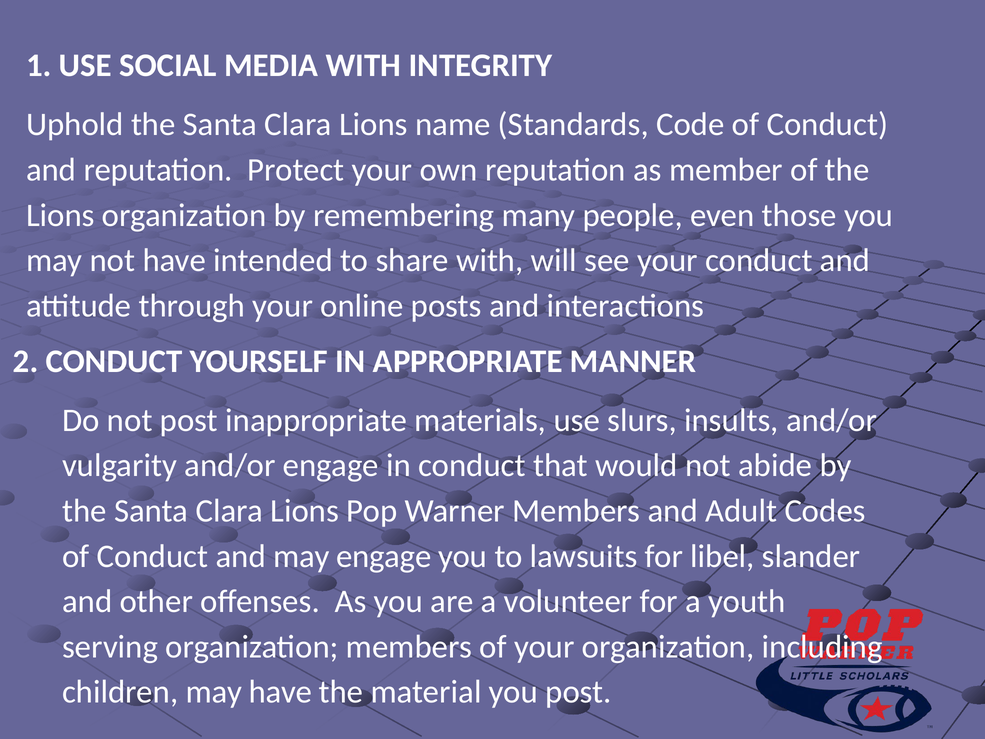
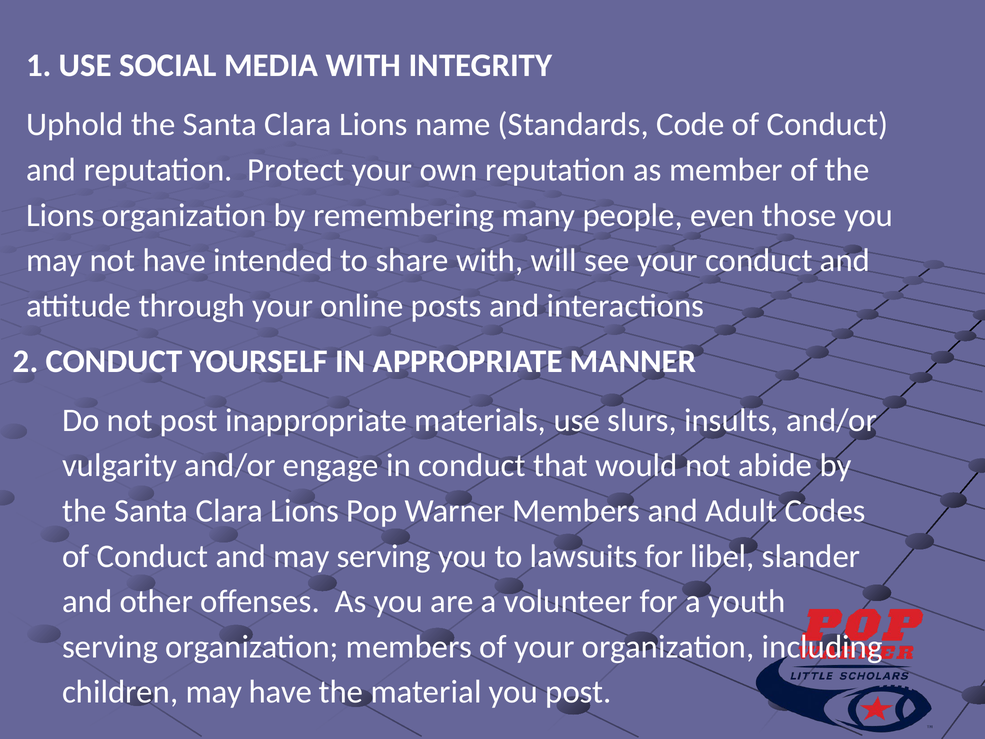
may engage: engage -> serving
